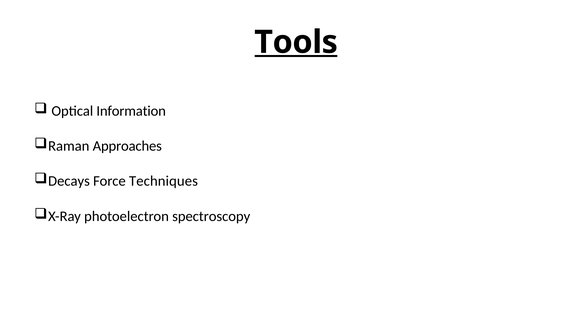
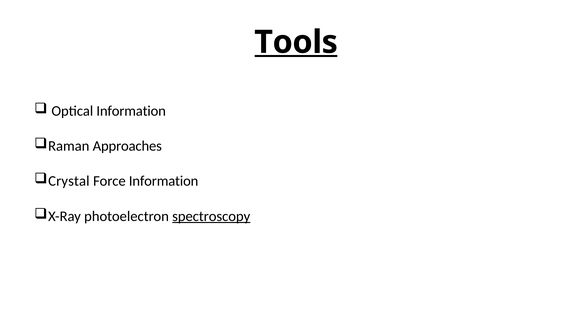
Decays: Decays -> Crystal
Force Techniques: Techniques -> Information
spectroscopy underline: none -> present
